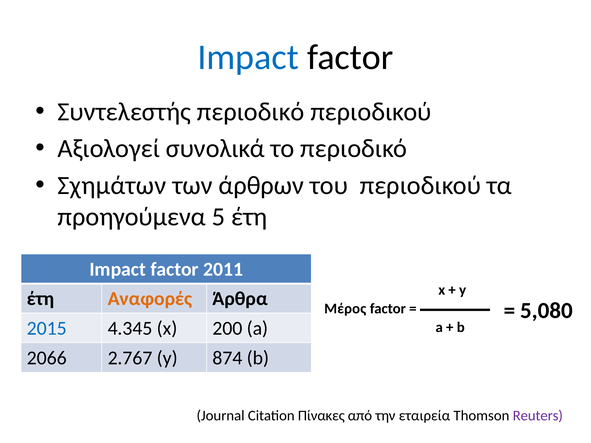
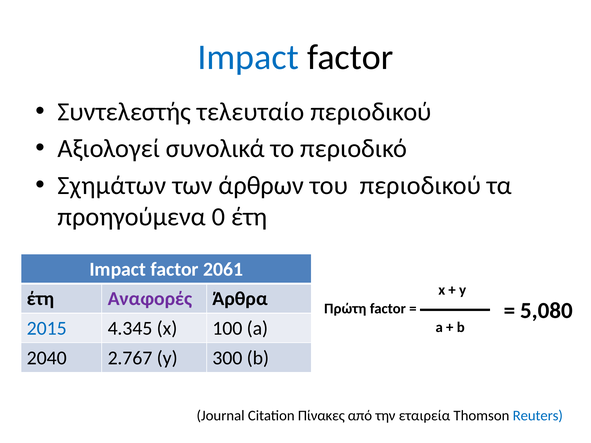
Συντελεστής περιοδικό: περιοδικό -> τελευταίο
5: 5 -> 0
2011: 2011 -> 2061
Αναφορές colour: orange -> purple
Μέρος: Μέρος -> Πρώτη
200: 200 -> 100
2066: 2066 -> 2040
874: 874 -> 300
Reuters colour: purple -> blue
